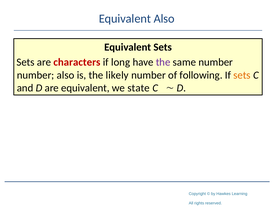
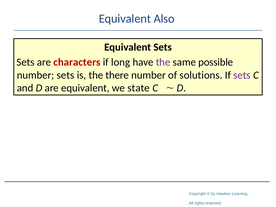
same number: number -> possible
number also: also -> sets
likely: likely -> there
following: following -> solutions
sets at (242, 75) colour: orange -> purple
